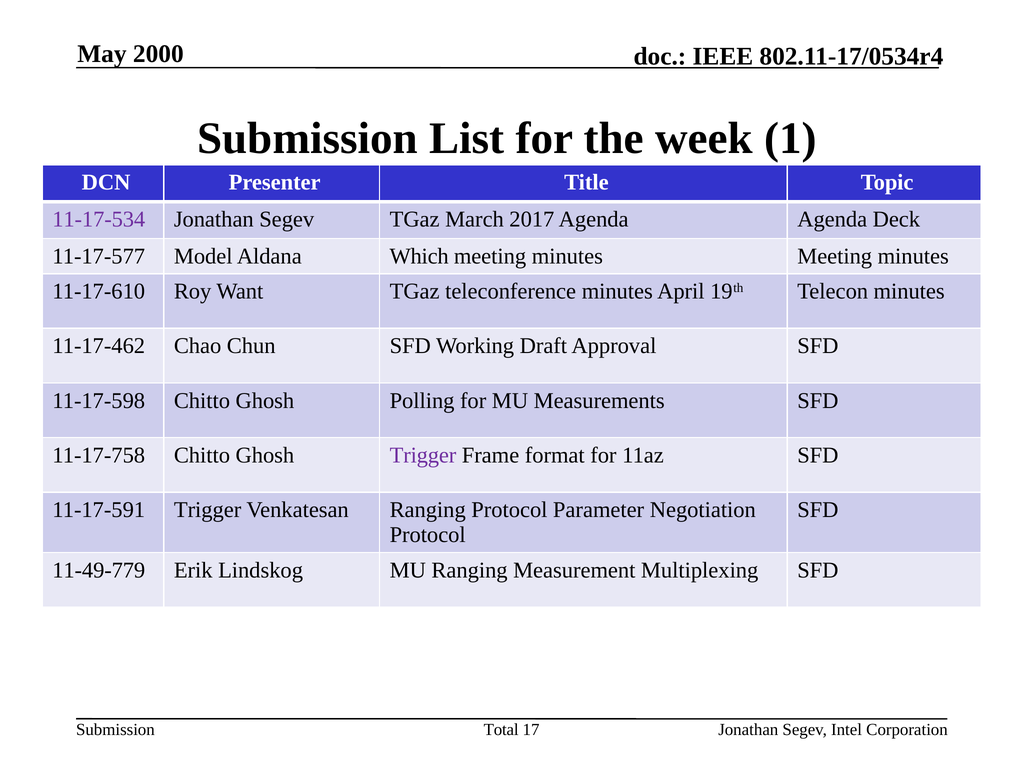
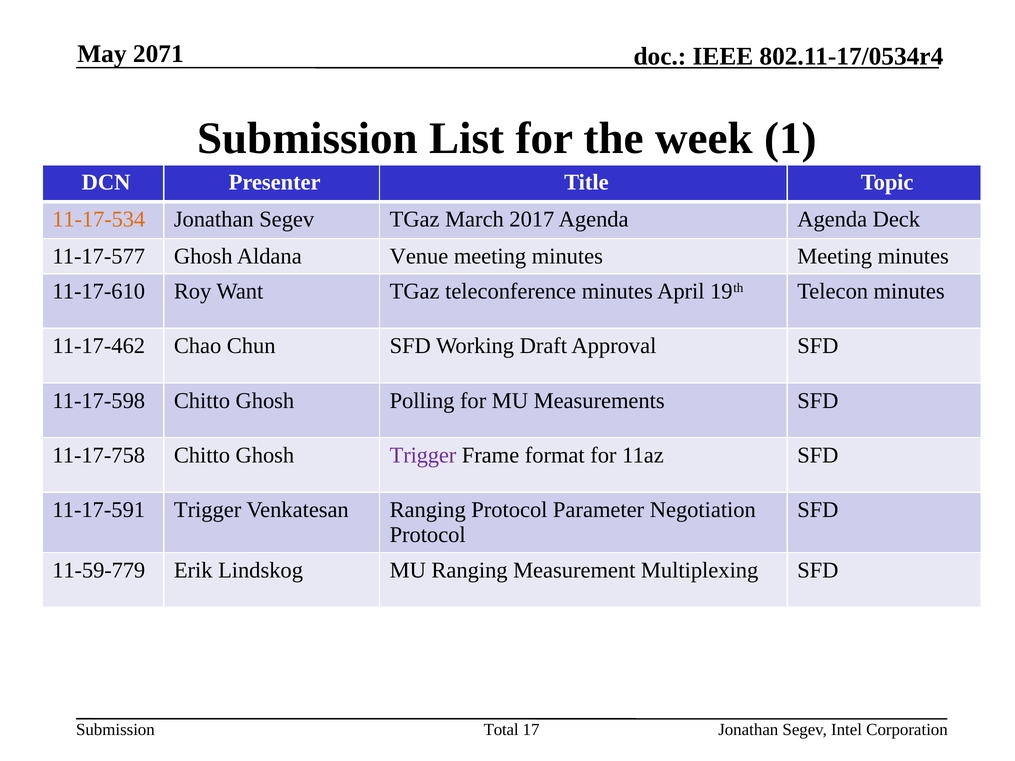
2000: 2000 -> 2071
11-17-534 colour: purple -> orange
11-17-577 Model: Model -> Ghosh
Which: Which -> Venue
11-49-779: 11-49-779 -> 11-59-779
